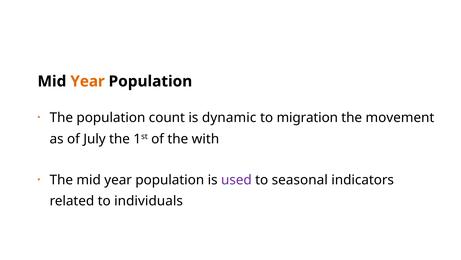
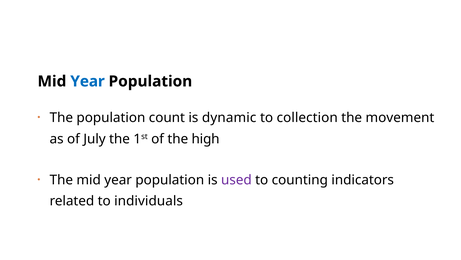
Year at (88, 81) colour: orange -> blue
migration: migration -> collection
with: with -> high
seasonal: seasonal -> counting
